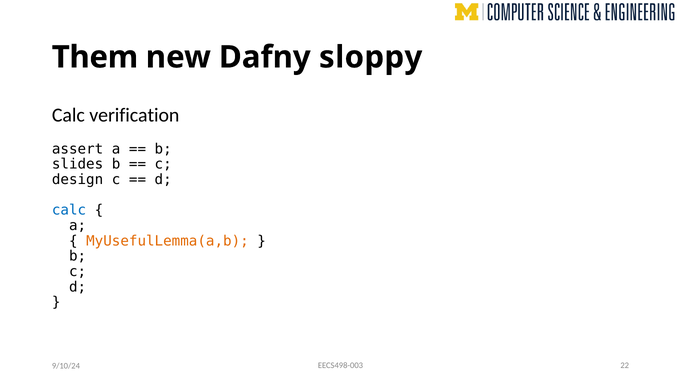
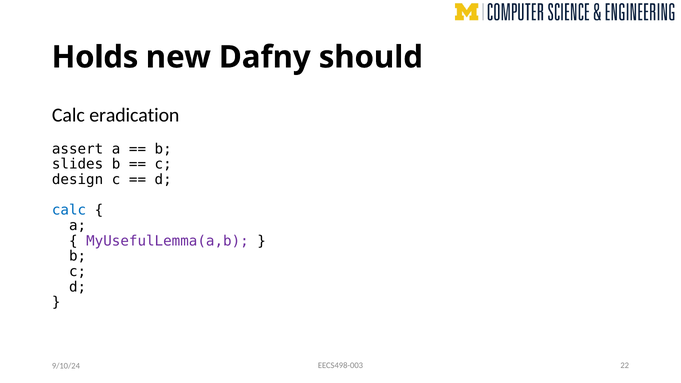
Them: Them -> Holds
sloppy: sloppy -> should
verification: verification -> eradication
MyUsefulLemma(a,b colour: orange -> purple
